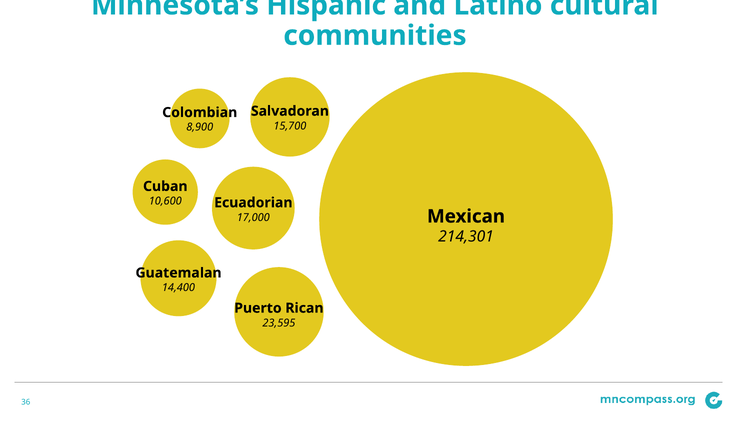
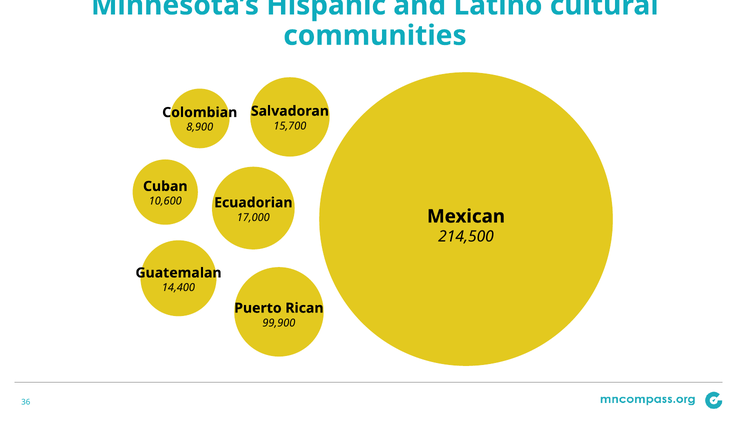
214,301: 214,301 -> 214,500
23,595: 23,595 -> 99,900
